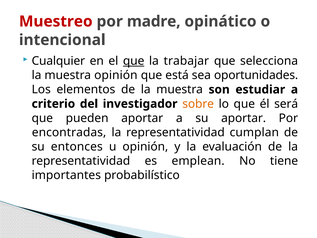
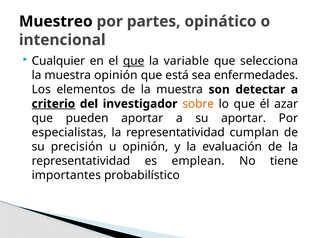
Muestreo colour: red -> black
madre: madre -> partes
trabajar: trabajar -> variable
oportunidades: oportunidades -> enfermedades
estudiar: estudiar -> detectar
criterio underline: none -> present
será: será -> azar
encontradas: encontradas -> especialistas
entonces: entonces -> precisión
